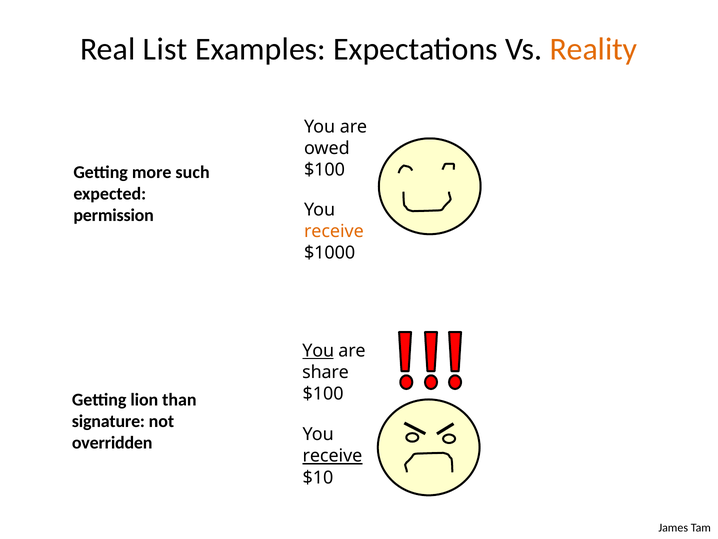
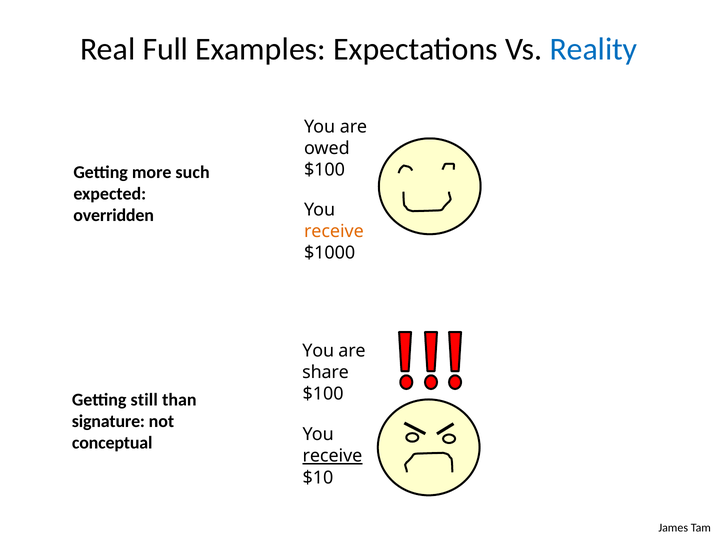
List: List -> Full
Reality colour: orange -> blue
permission: permission -> overridden
You at (318, 350) underline: present -> none
lion: lion -> still
overridden: overridden -> conceptual
